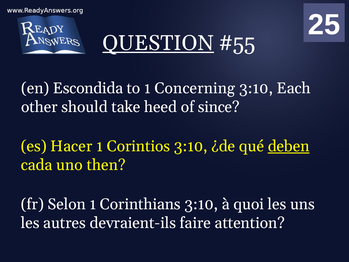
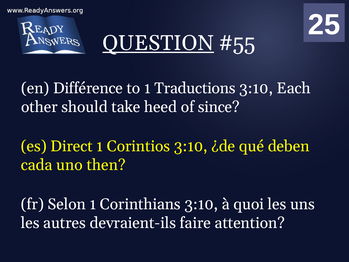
Escondida: Escondida -> Différence
Concerning: Concerning -> Traductions
Hacer: Hacer -> Direct
deben underline: present -> none
